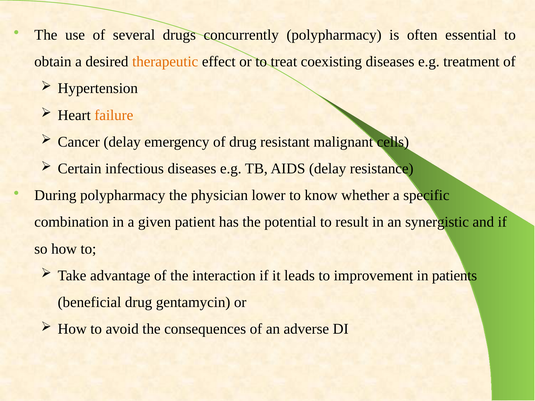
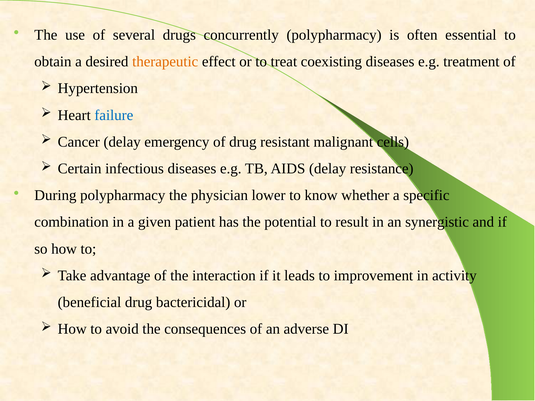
failure colour: orange -> blue
patients: patients -> activity
gentamycin: gentamycin -> bactericidal
